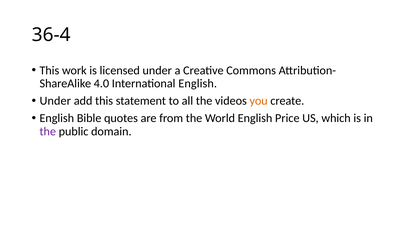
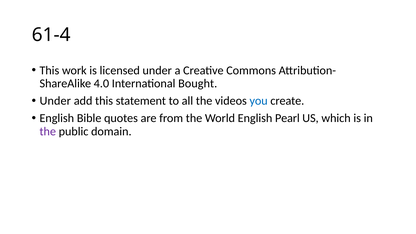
36-4: 36-4 -> 61-4
International English: English -> Bought
you colour: orange -> blue
Price: Price -> Pearl
